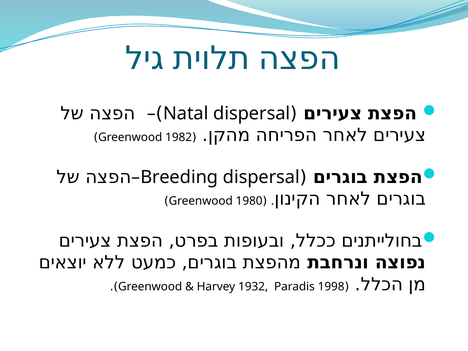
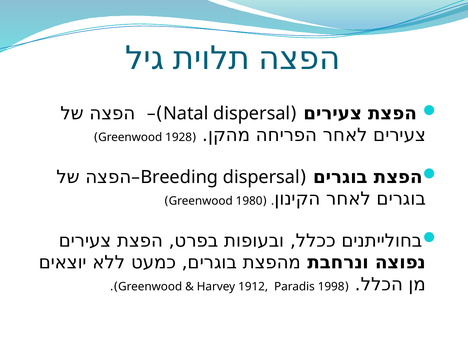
1982: 1982 -> 1928
1932: 1932 -> 1912
